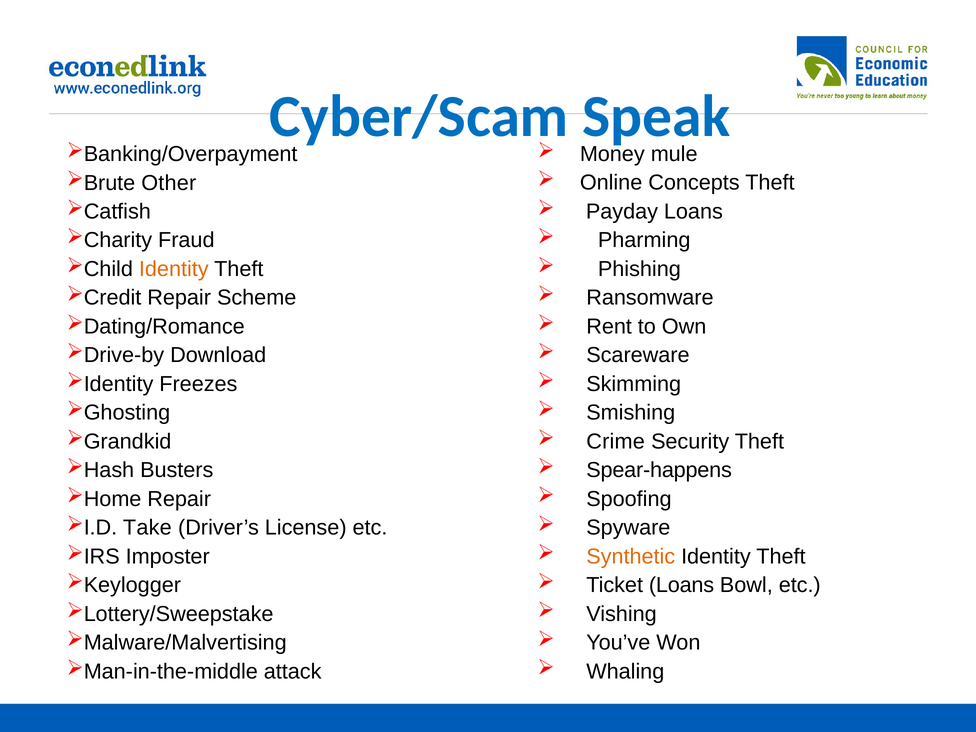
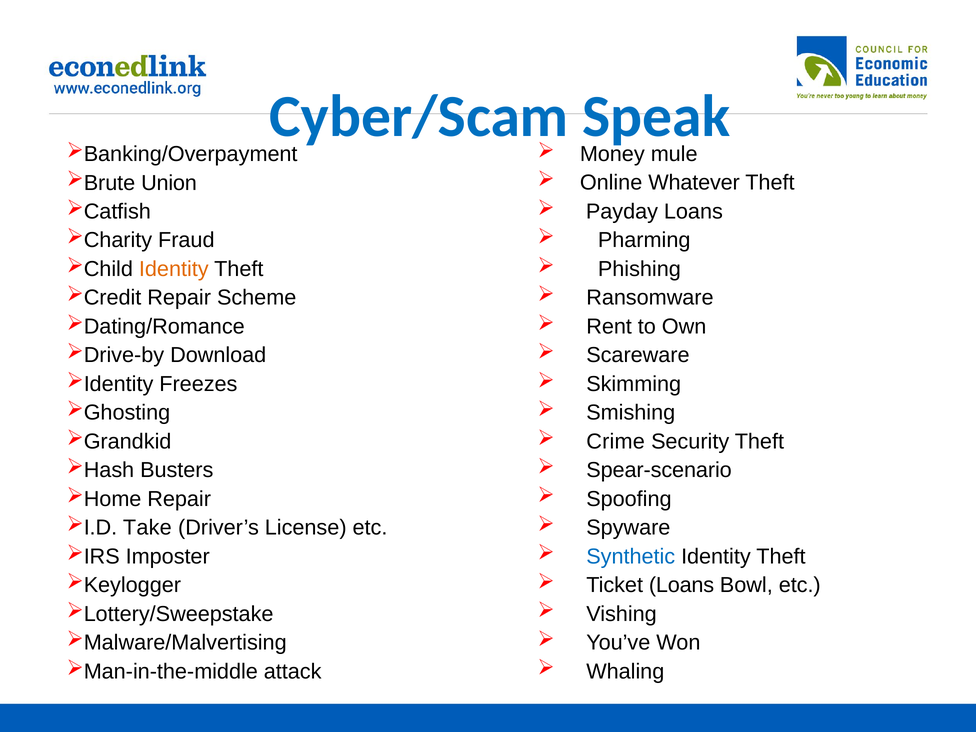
Other: Other -> Union
Concepts: Concepts -> Whatever
Spear-happens: Spear-happens -> Spear-scenario
Synthetic colour: orange -> blue
